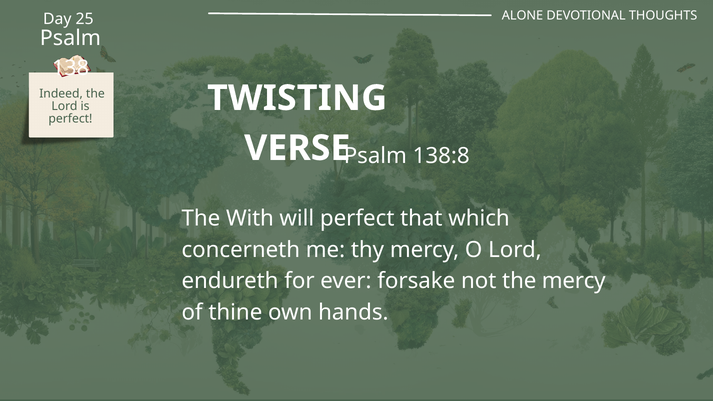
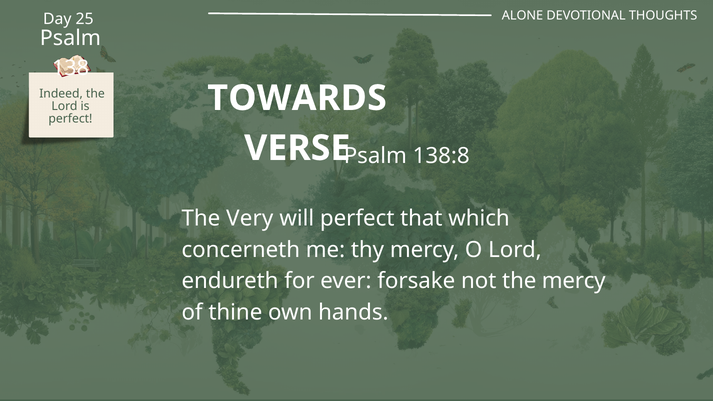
TWISTING: TWISTING -> TOWARDS
With: With -> Very
